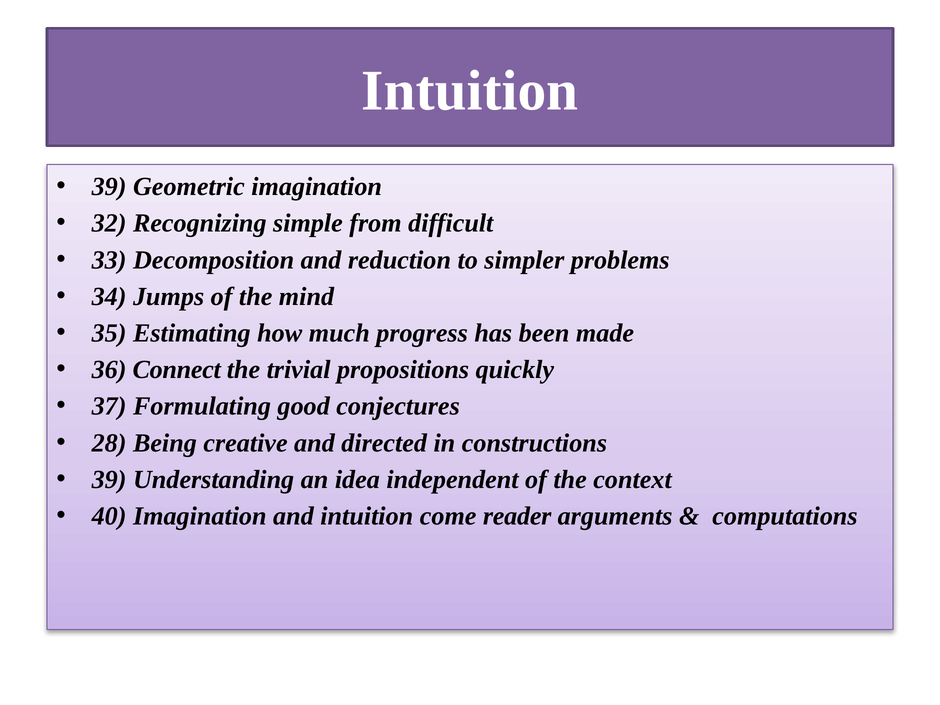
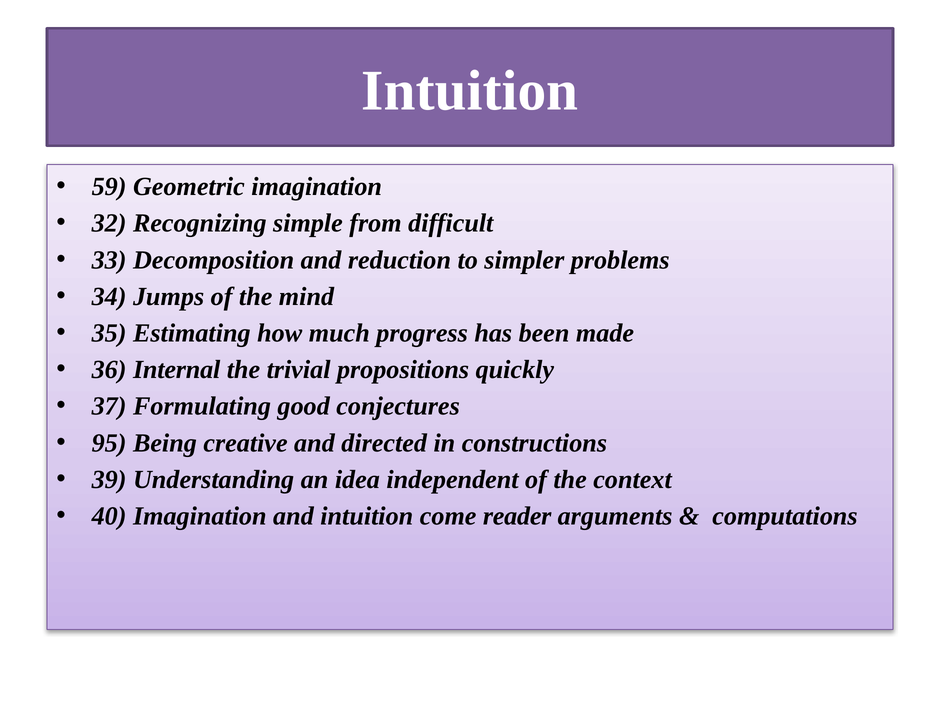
39 at (109, 187): 39 -> 59
Connect: Connect -> Internal
28: 28 -> 95
